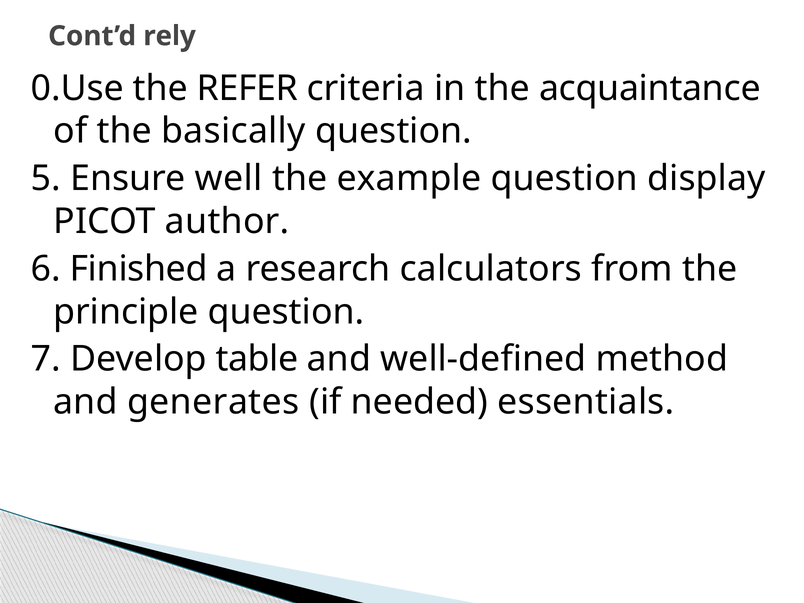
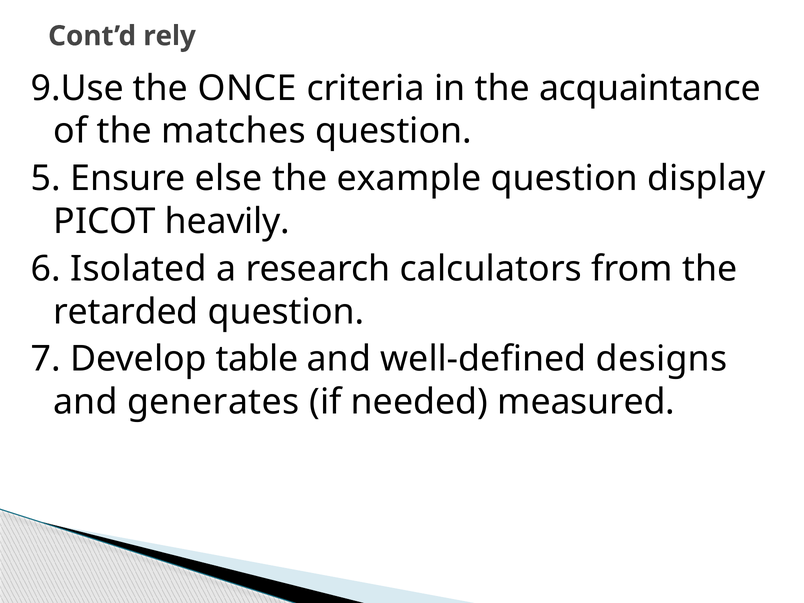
0.Use: 0.Use -> 9.Use
REFER: REFER -> ONCE
basically: basically -> matches
well: well -> else
author: author -> heavily
Finished: Finished -> Isolated
principle: principle -> retarded
method: method -> designs
essentials: essentials -> measured
